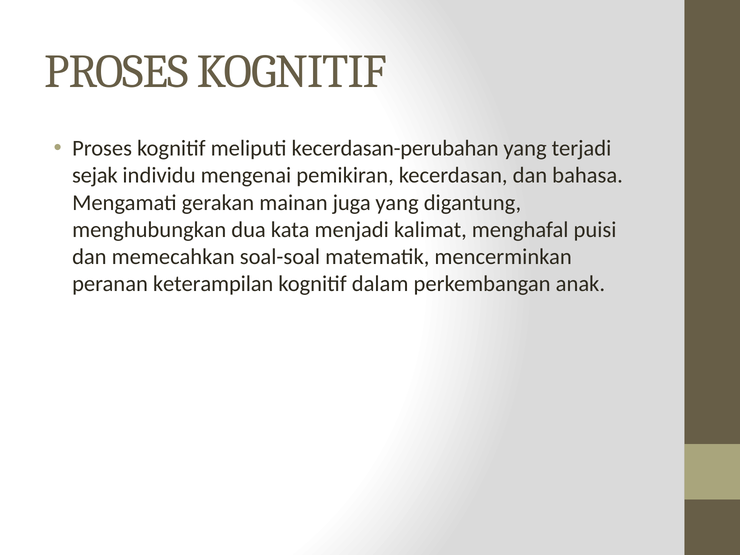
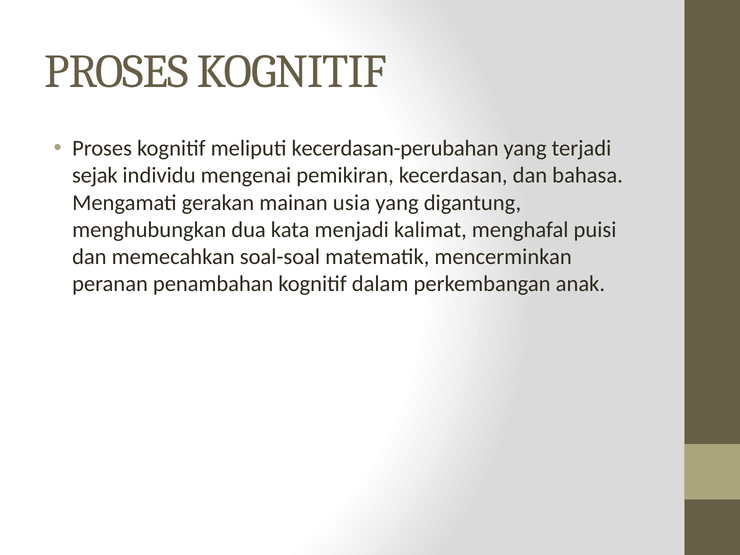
juga: juga -> usia
keterampilan: keterampilan -> penambahan
